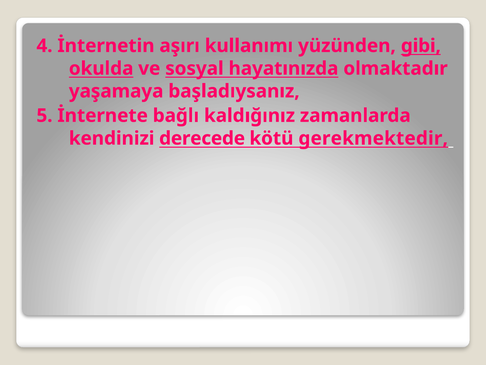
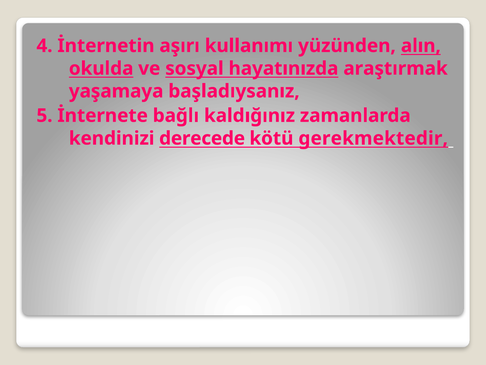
gibi: gibi -> alın
olmaktadır: olmaktadır -> araştırmak
